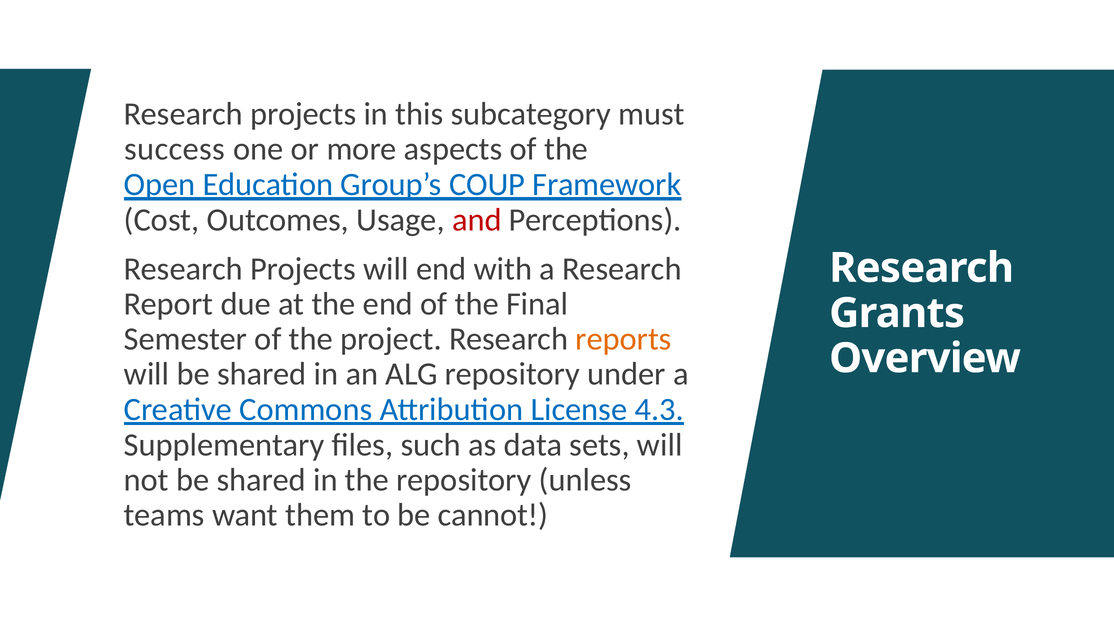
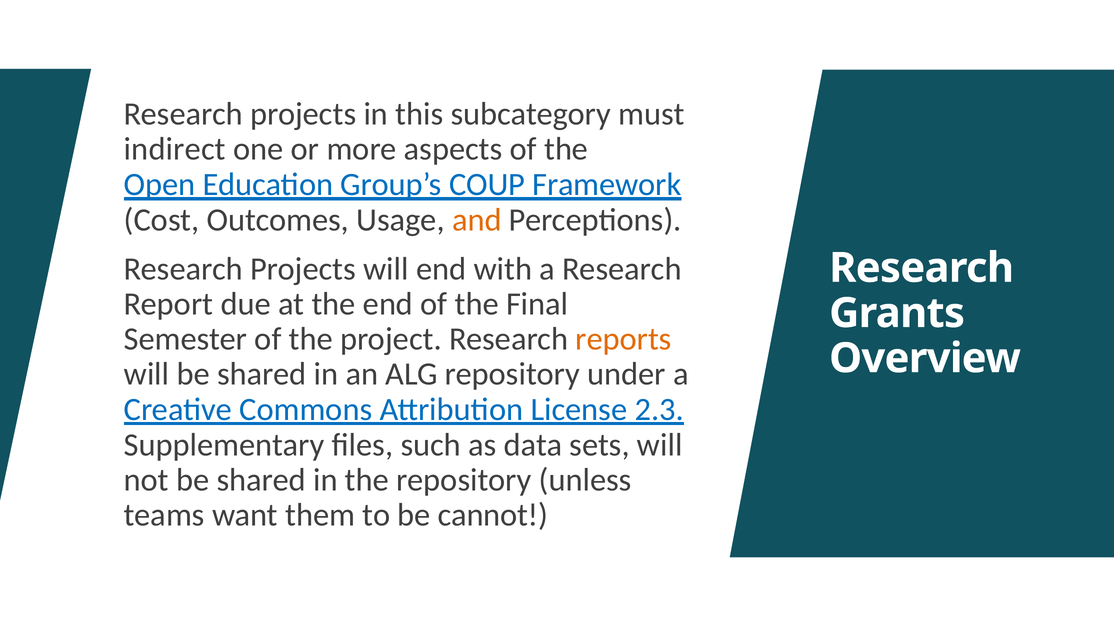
success: success -> indirect
and colour: red -> orange
4.3: 4.3 -> 2.3
